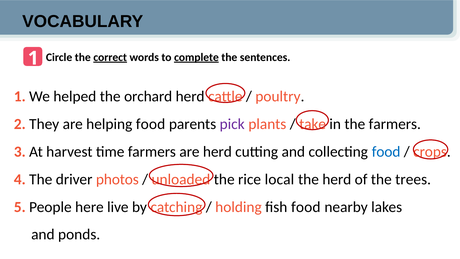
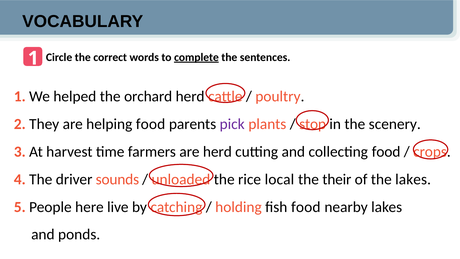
correct underline: present -> none
take: take -> stop
the farmers: farmers -> scenery
food at (386, 152) colour: blue -> black
photos: photos -> sounds
the herd: herd -> their
the trees: trees -> lakes
